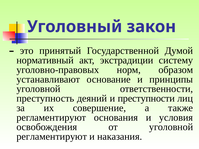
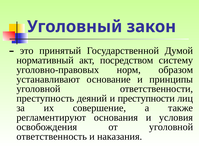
экстрадиции: экстрадиции -> посредством
регламентируют at (52, 137): регламентируют -> ответственность
